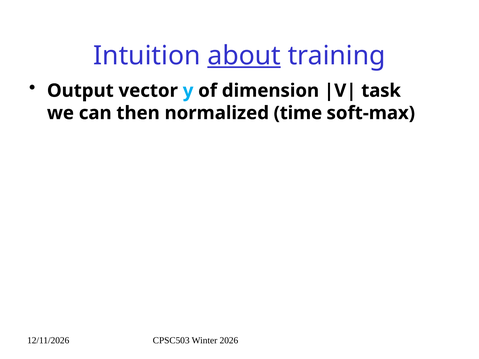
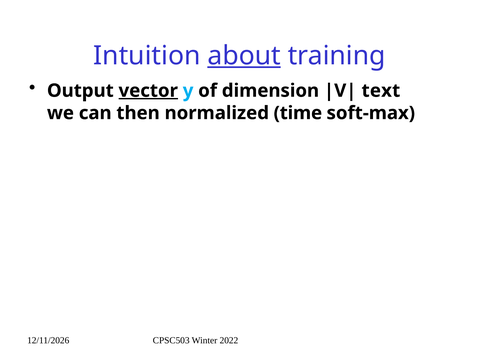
vector underline: none -> present
task: task -> text
2026: 2026 -> 2022
